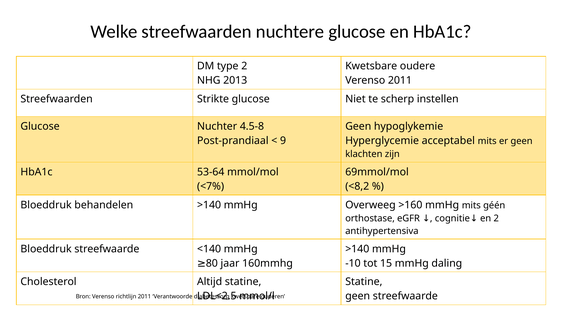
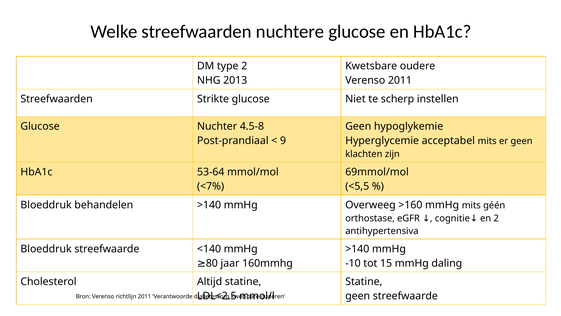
<8,2: <8,2 -> <5,5
